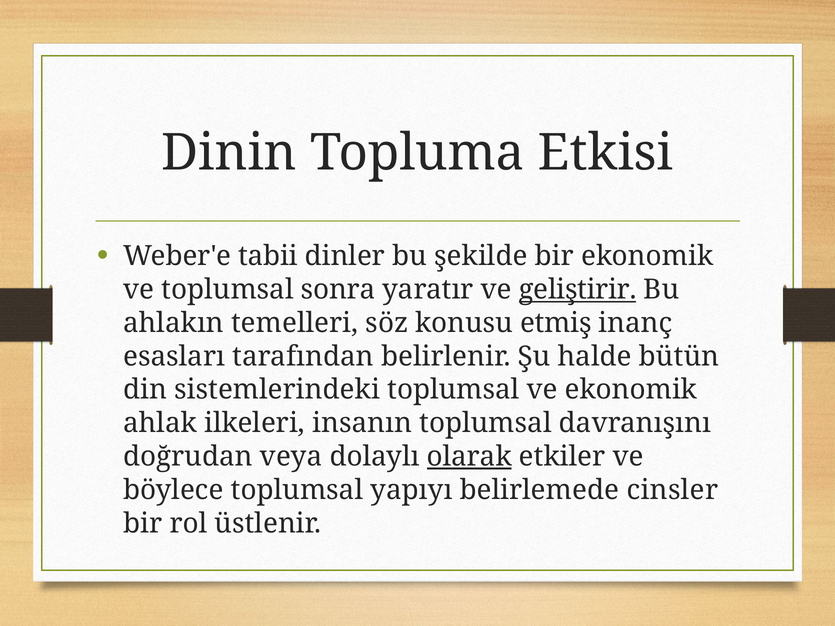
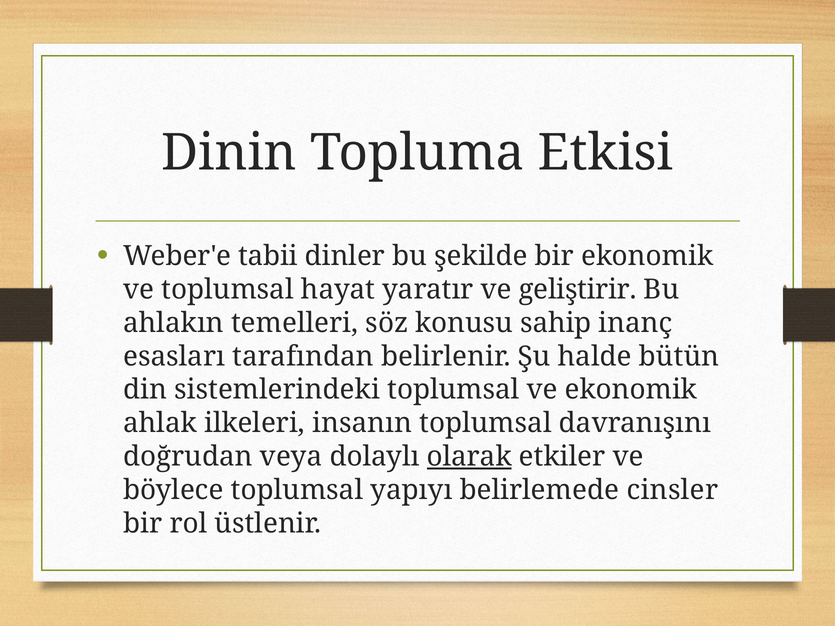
sonra: sonra -> hayat
geliştirir underline: present -> none
etmiş: etmiş -> sahip
